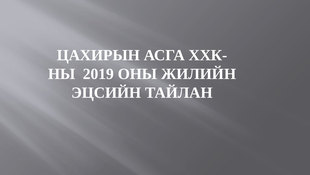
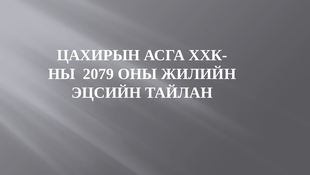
2019: 2019 -> 2079
